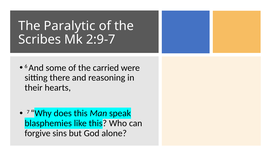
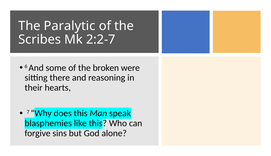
2:9-7: 2:9-7 -> 2:2-7
carried: carried -> broken
